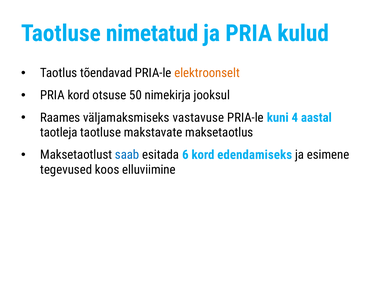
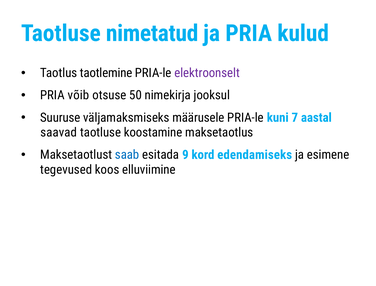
tõendavad: tõendavad -> taotlemine
elektroonselt colour: orange -> purple
PRIA kord: kord -> võib
Raames: Raames -> Suuruse
vastavuse: vastavuse -> määrusele
4: 4 -> 7
taotleja: taotleja -> saavad
makstavate: makstavate -> koostamine
6: 6 -> 9
